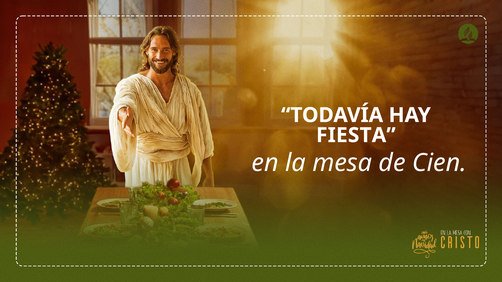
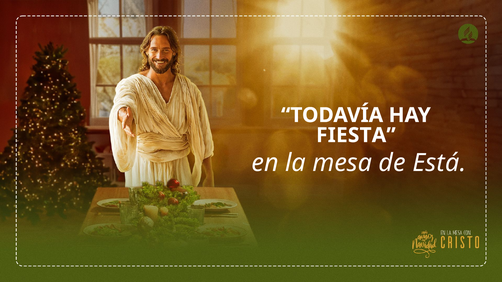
Cien: Cien -> Está
